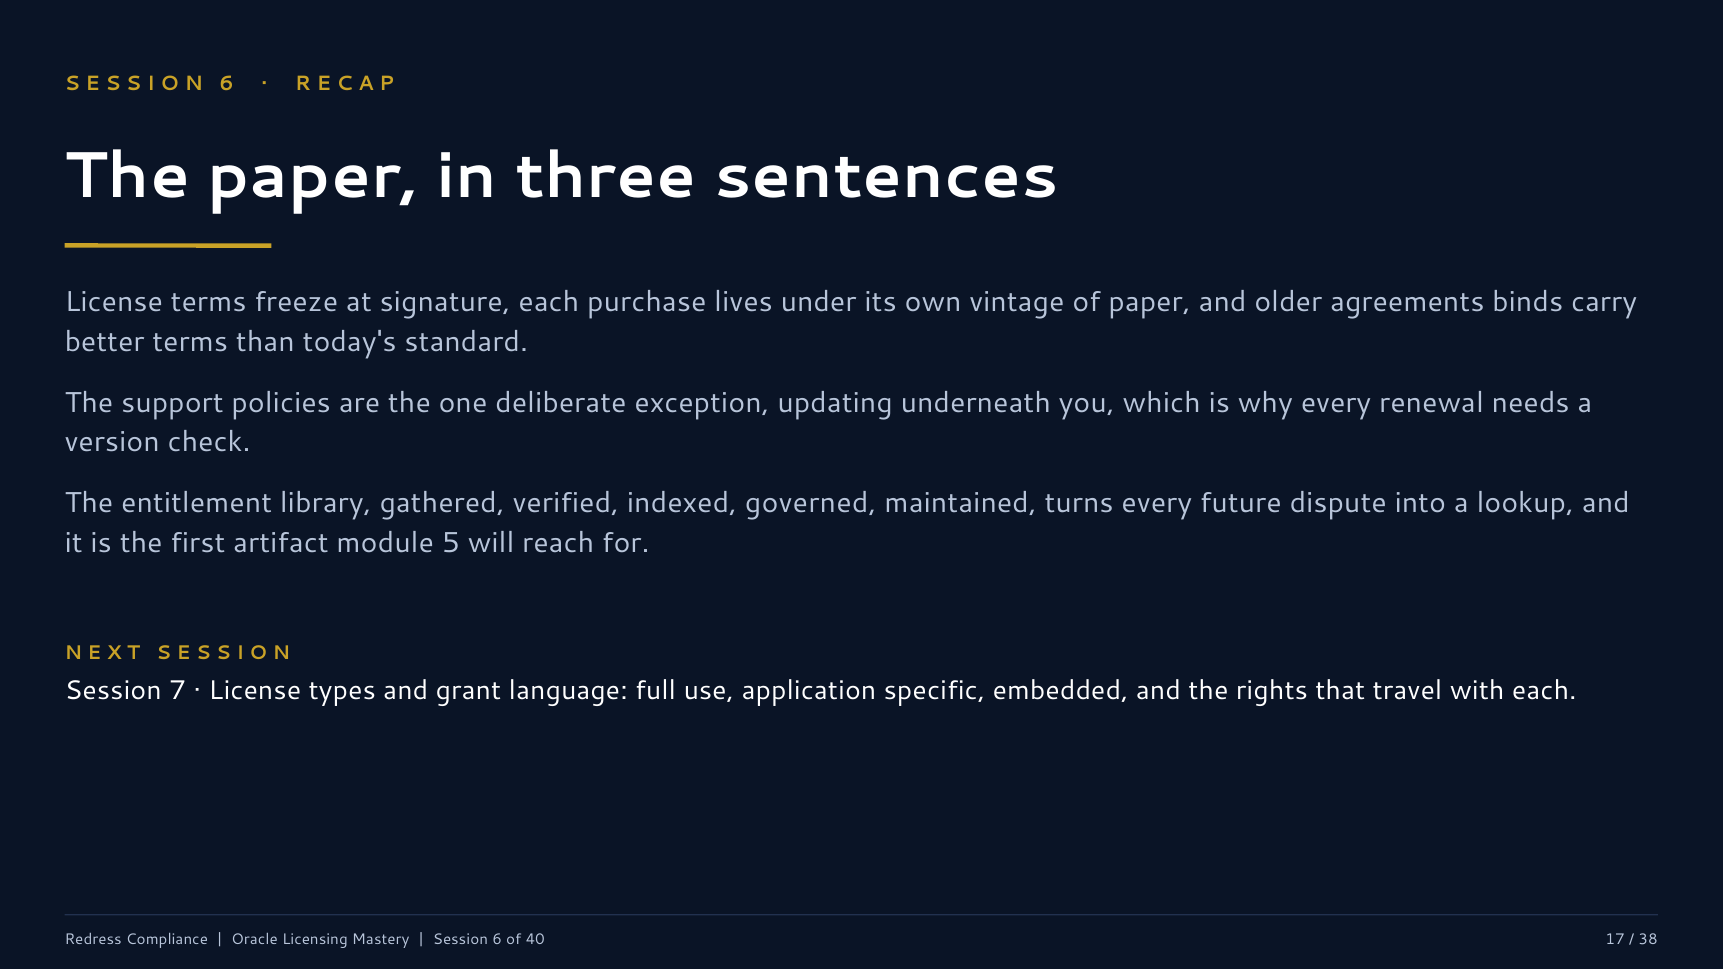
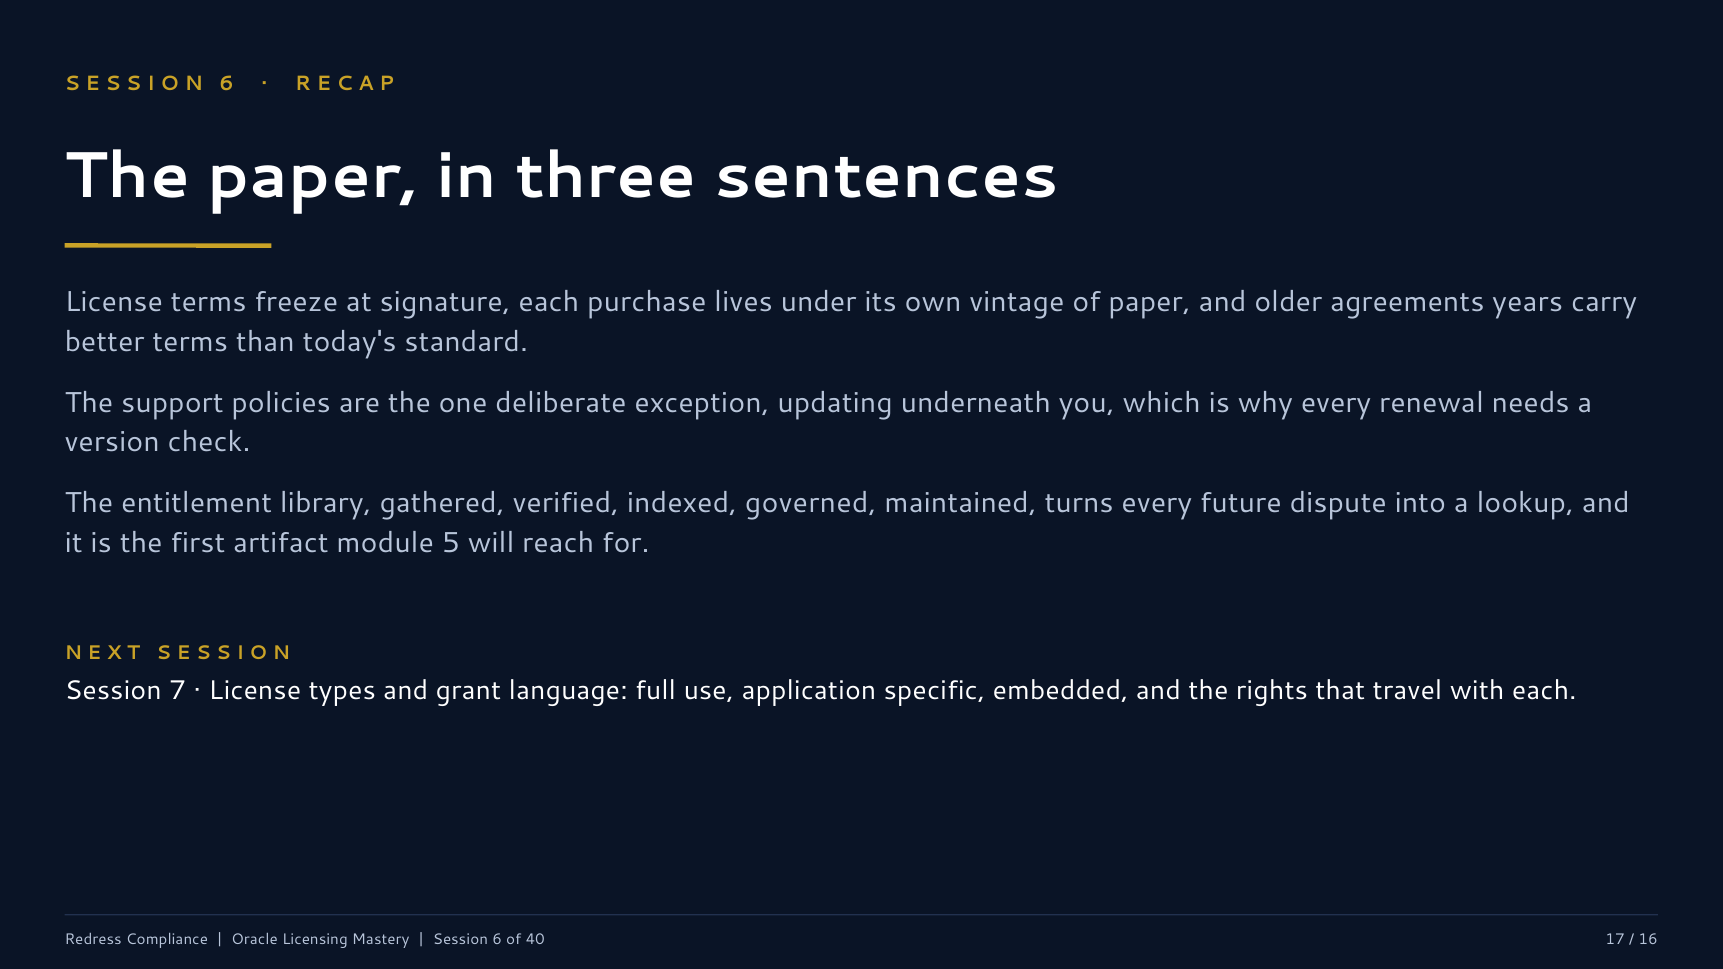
binds: binds -> years
38: 38 -> 16
